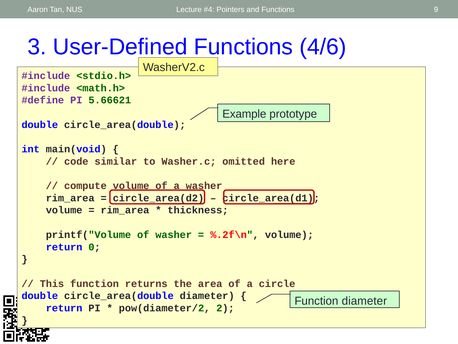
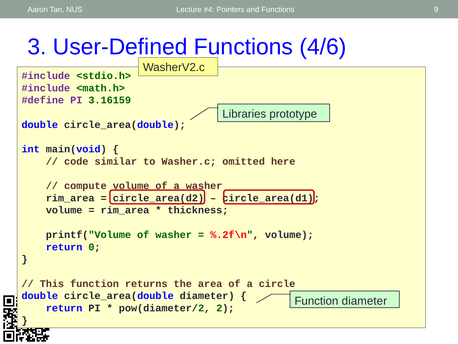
5.66621: 5.66621 -> 3.16159
Example: Example -> Libraries
